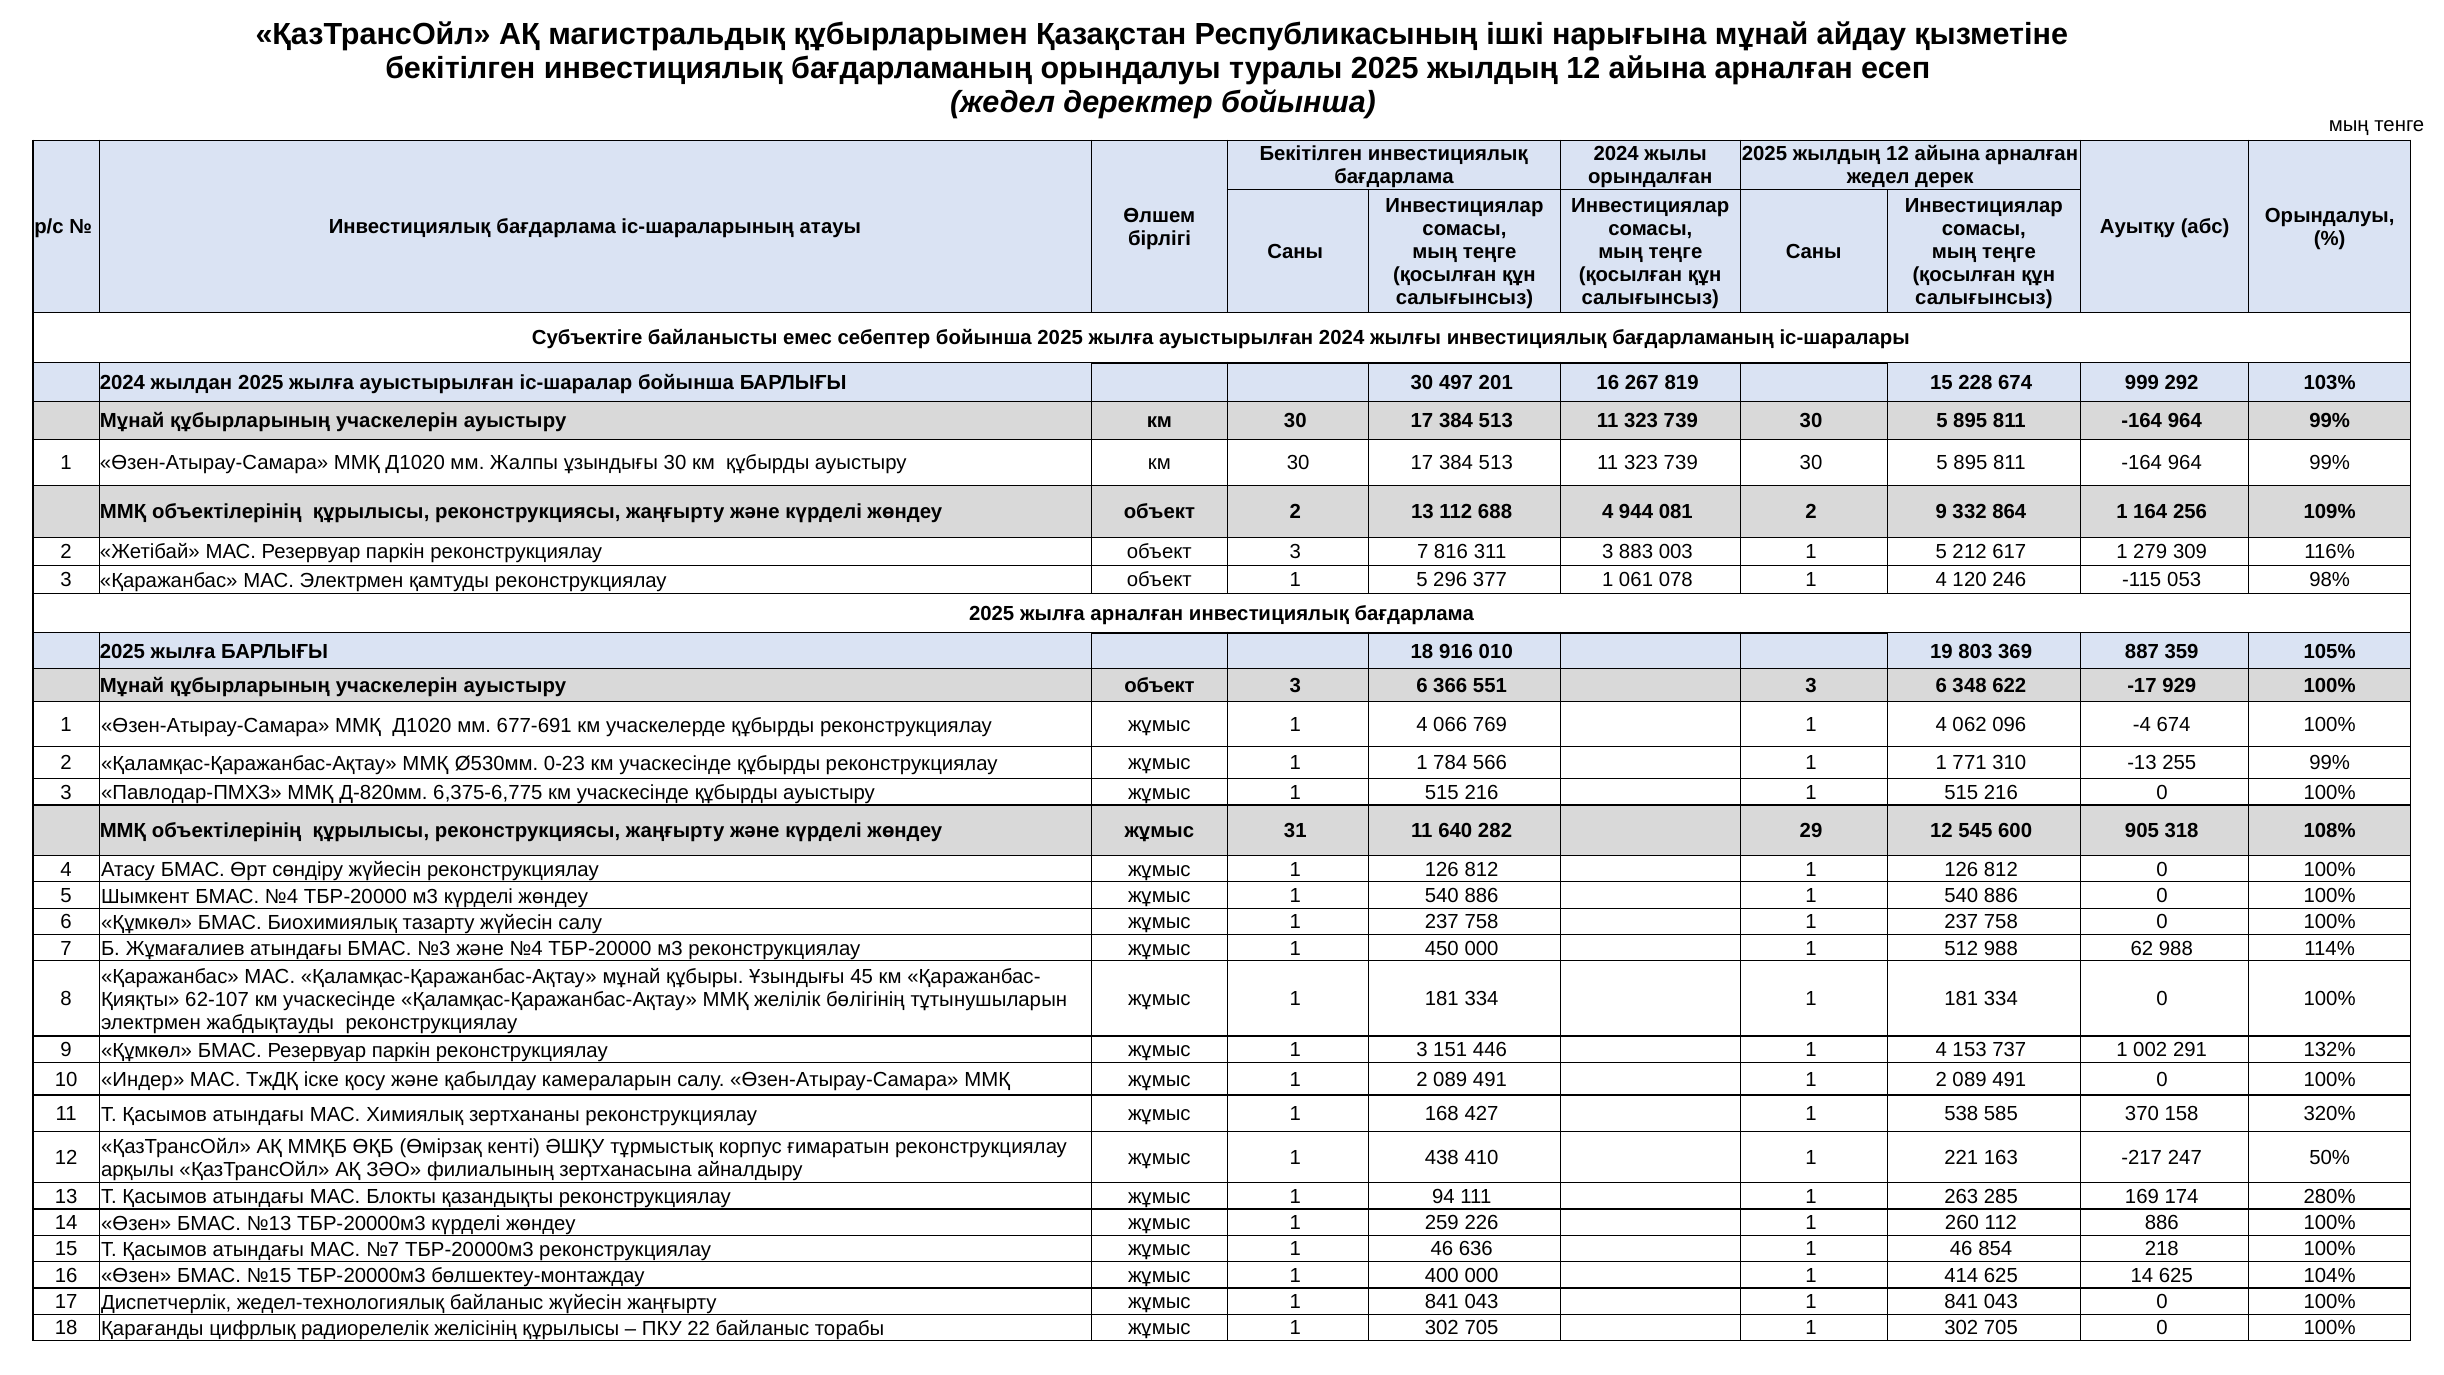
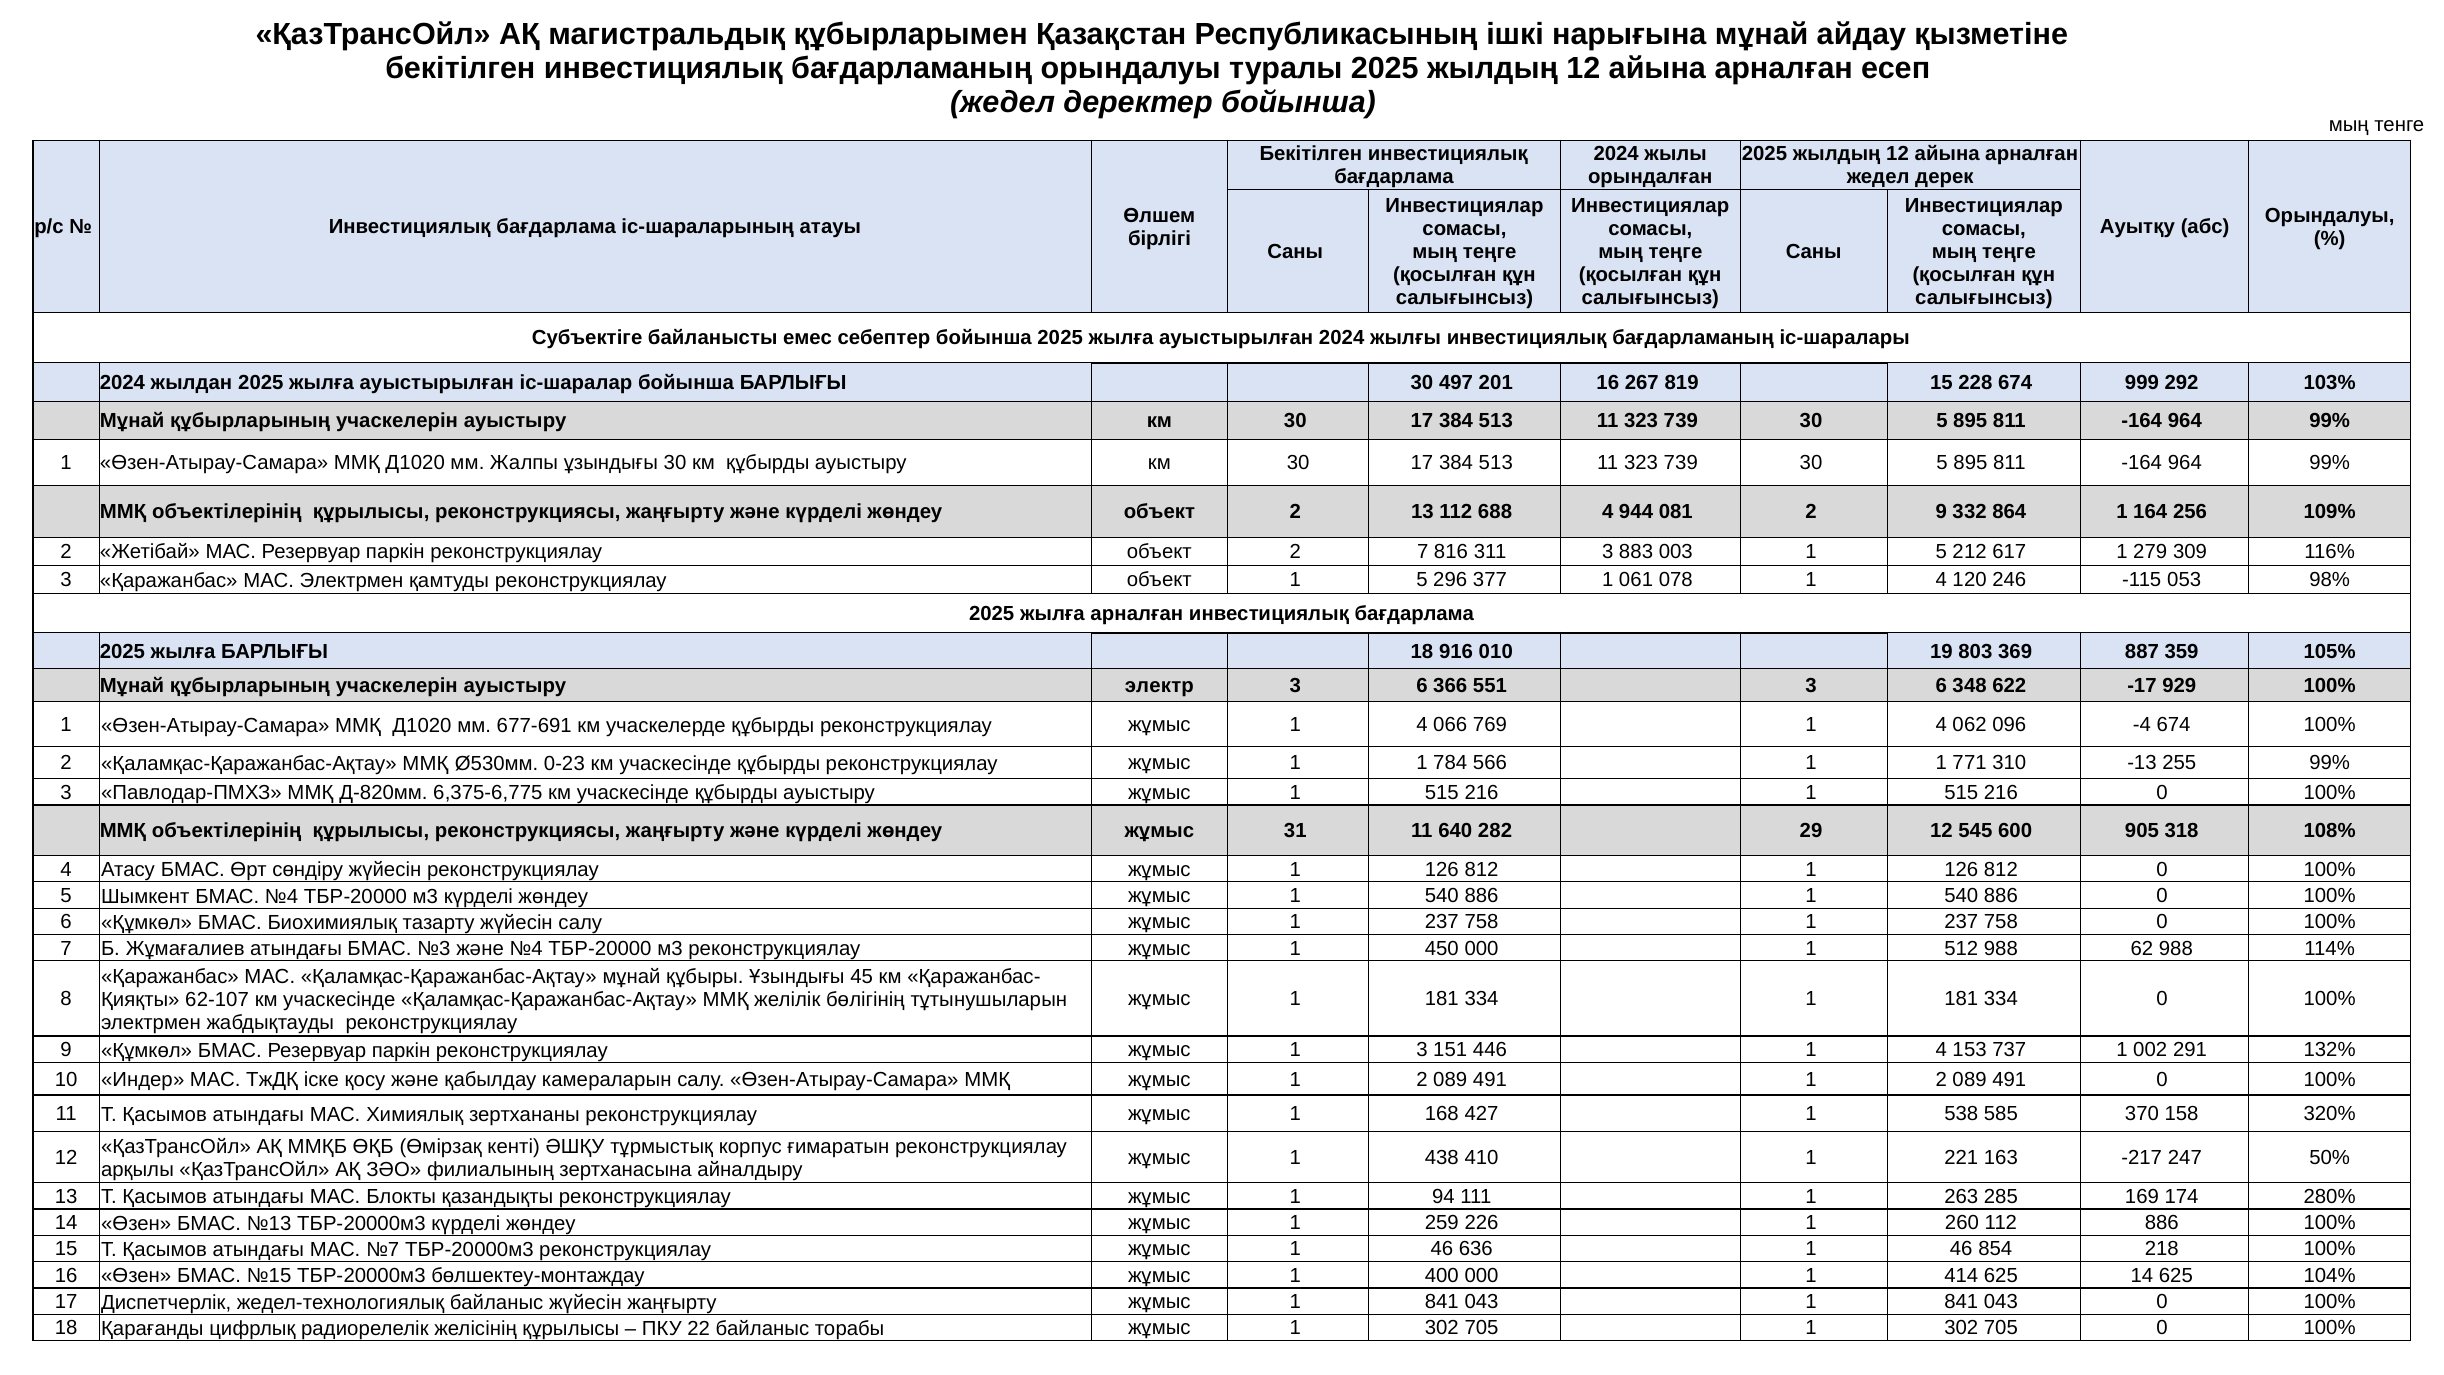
реконструкциялау объект 3: 3 -> 2
ауыстыру объект: объект -> электр
